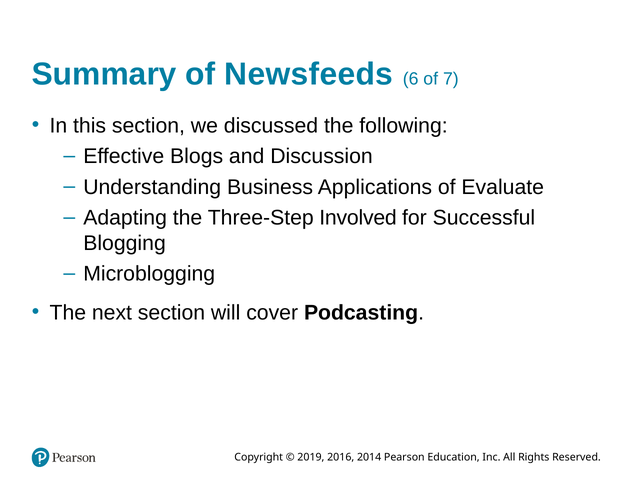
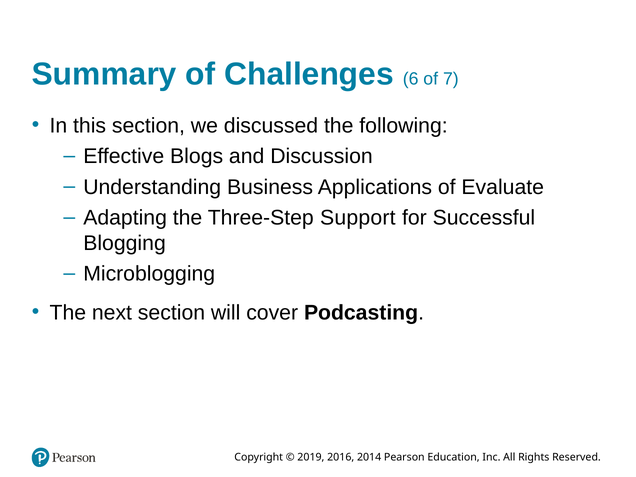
Newsfeeds: Newsfeeds -> Challenges
Involved: Involved -> Support
